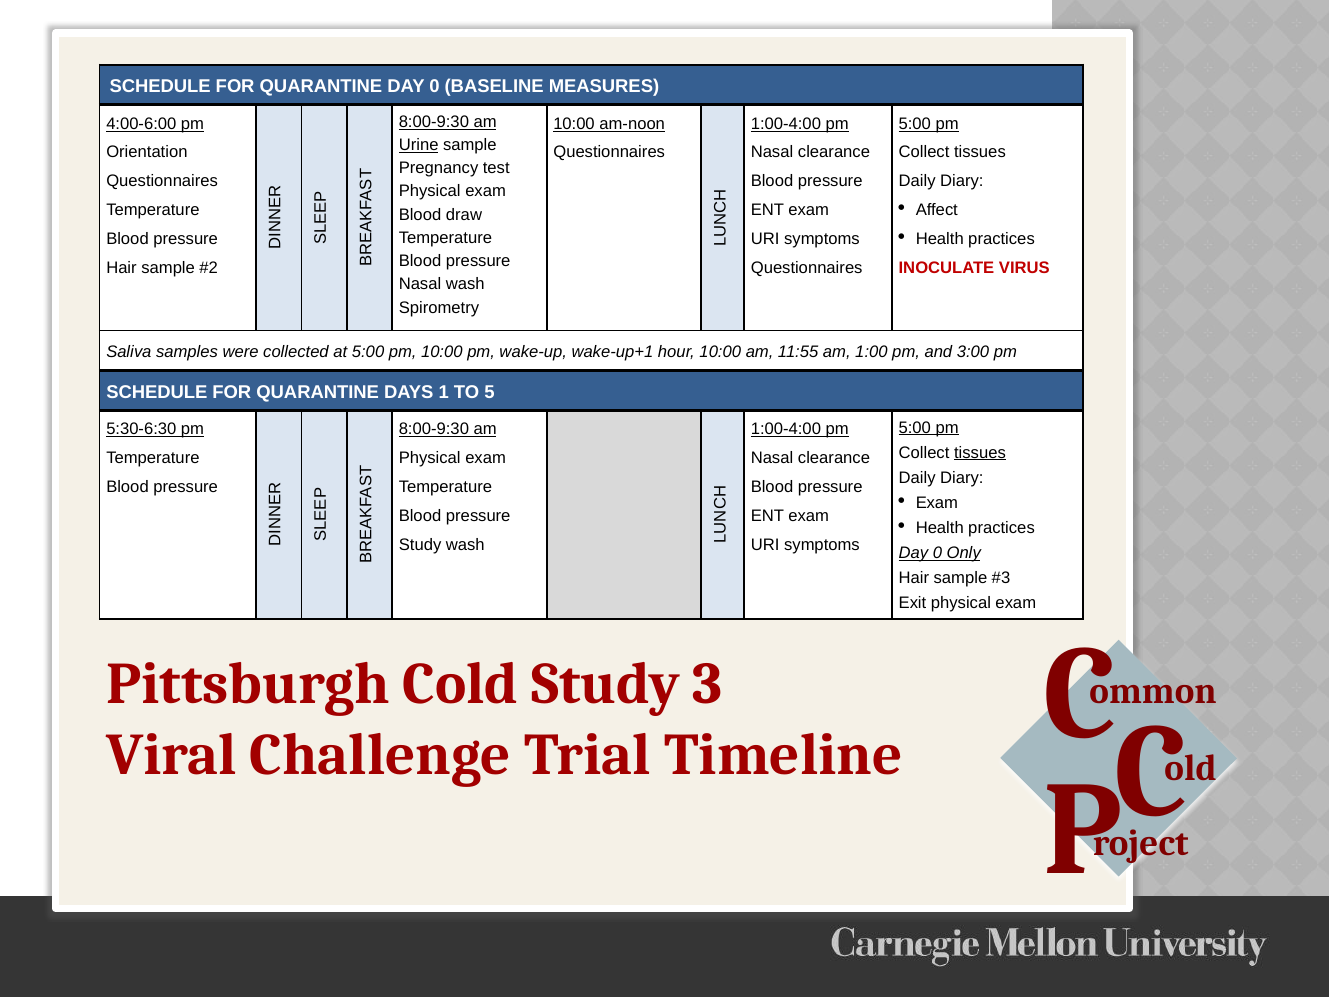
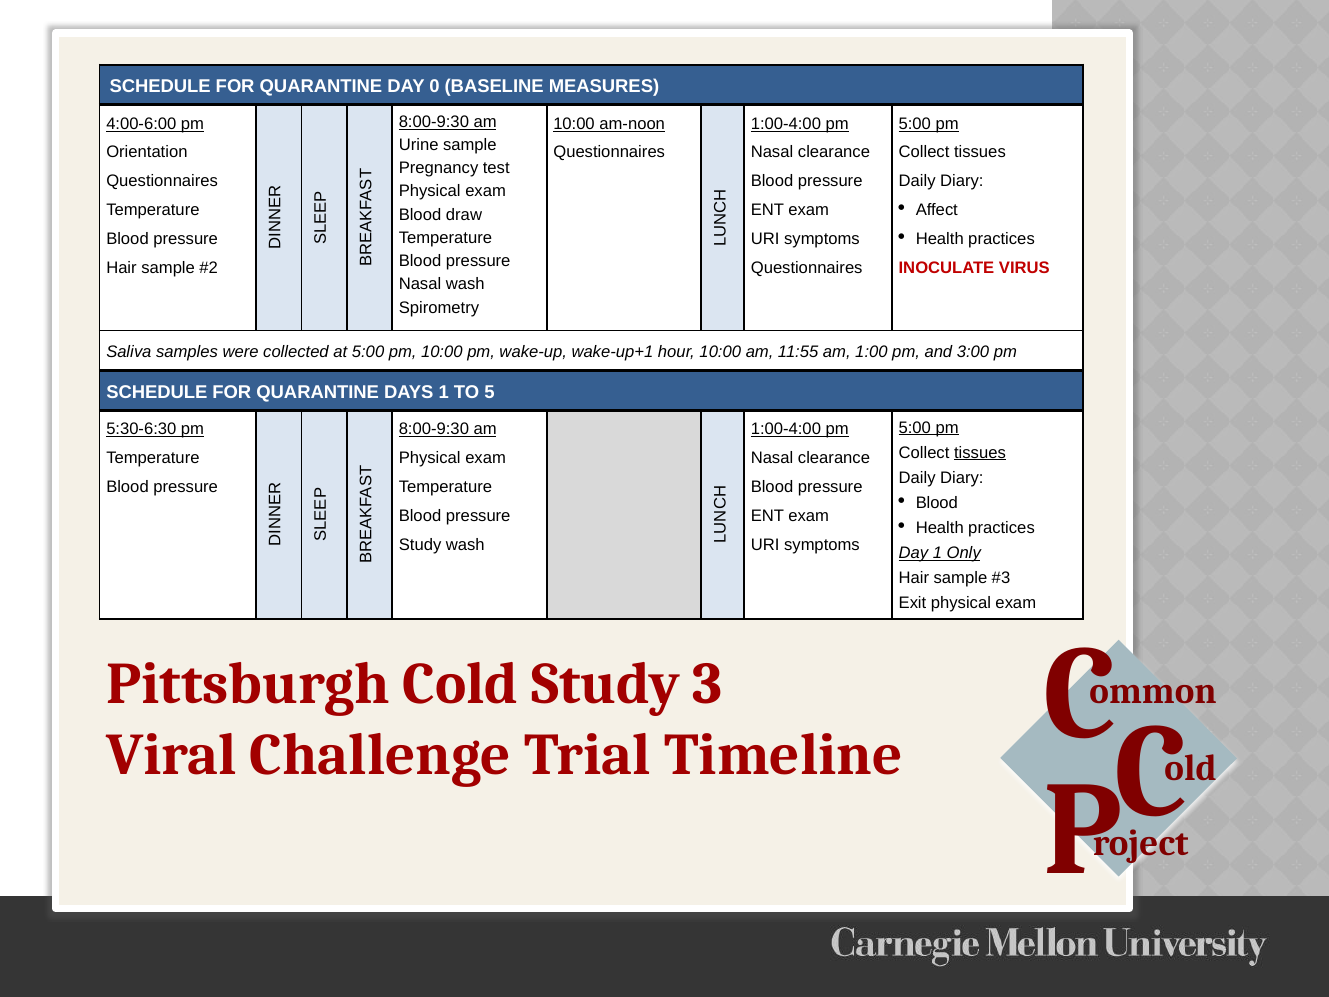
Urine underline: present -> none
Exam at (937, 503): Exam -> Blood
0 at (937, 553): 0 -> 1
